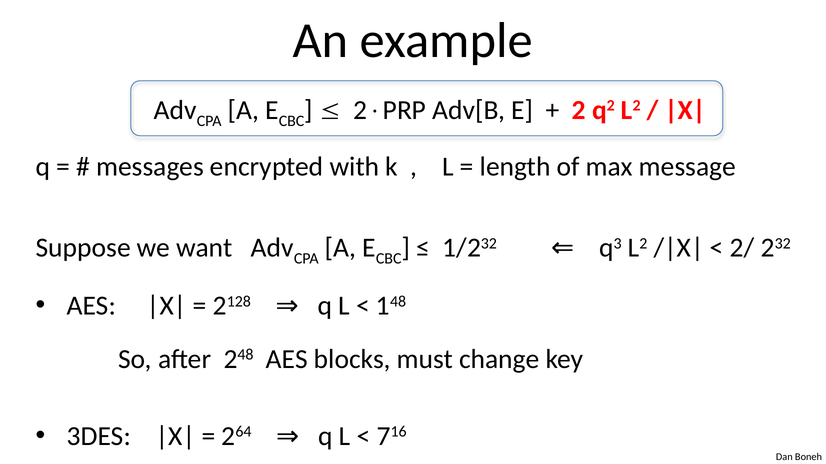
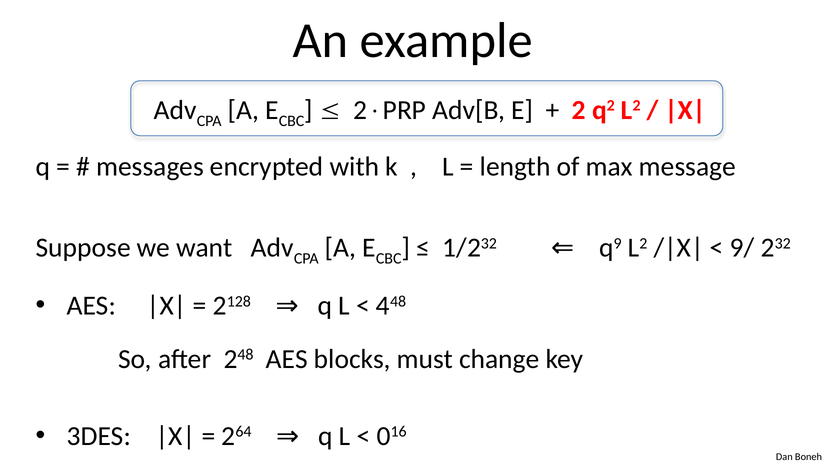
3: 3 -> 9
2/: 2/ -> 9/
1: 1 -> 4
7: 7 -> 0
